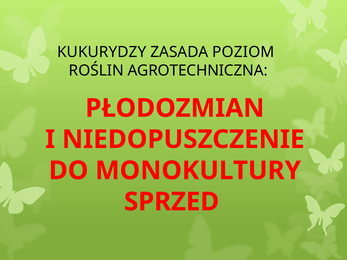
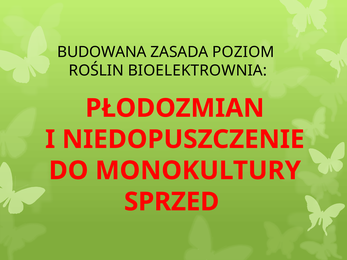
KUKURYDZY: KUKURYDZY -> BUDOWANA
AGROTECHNICZNA: AGROTECHNICZNA -> BIOELEKTROWNIA
